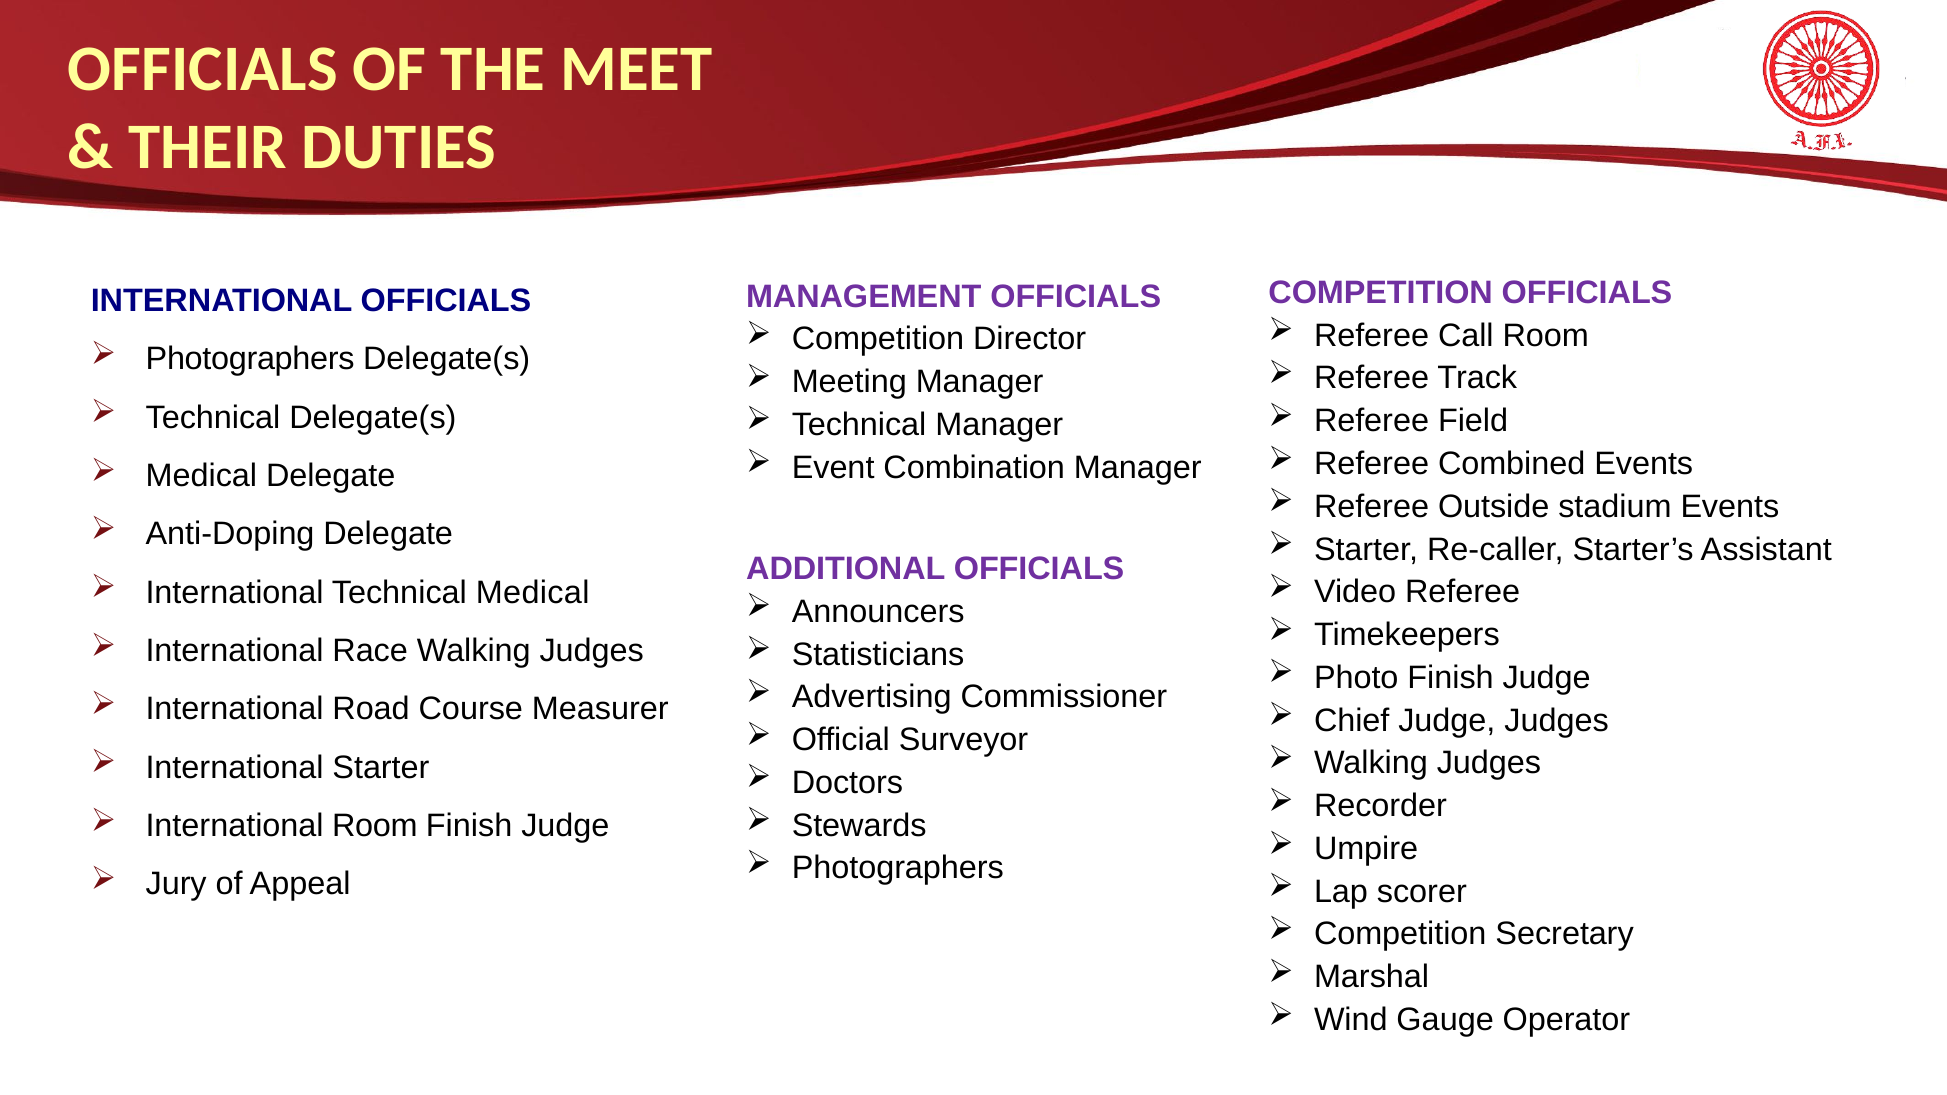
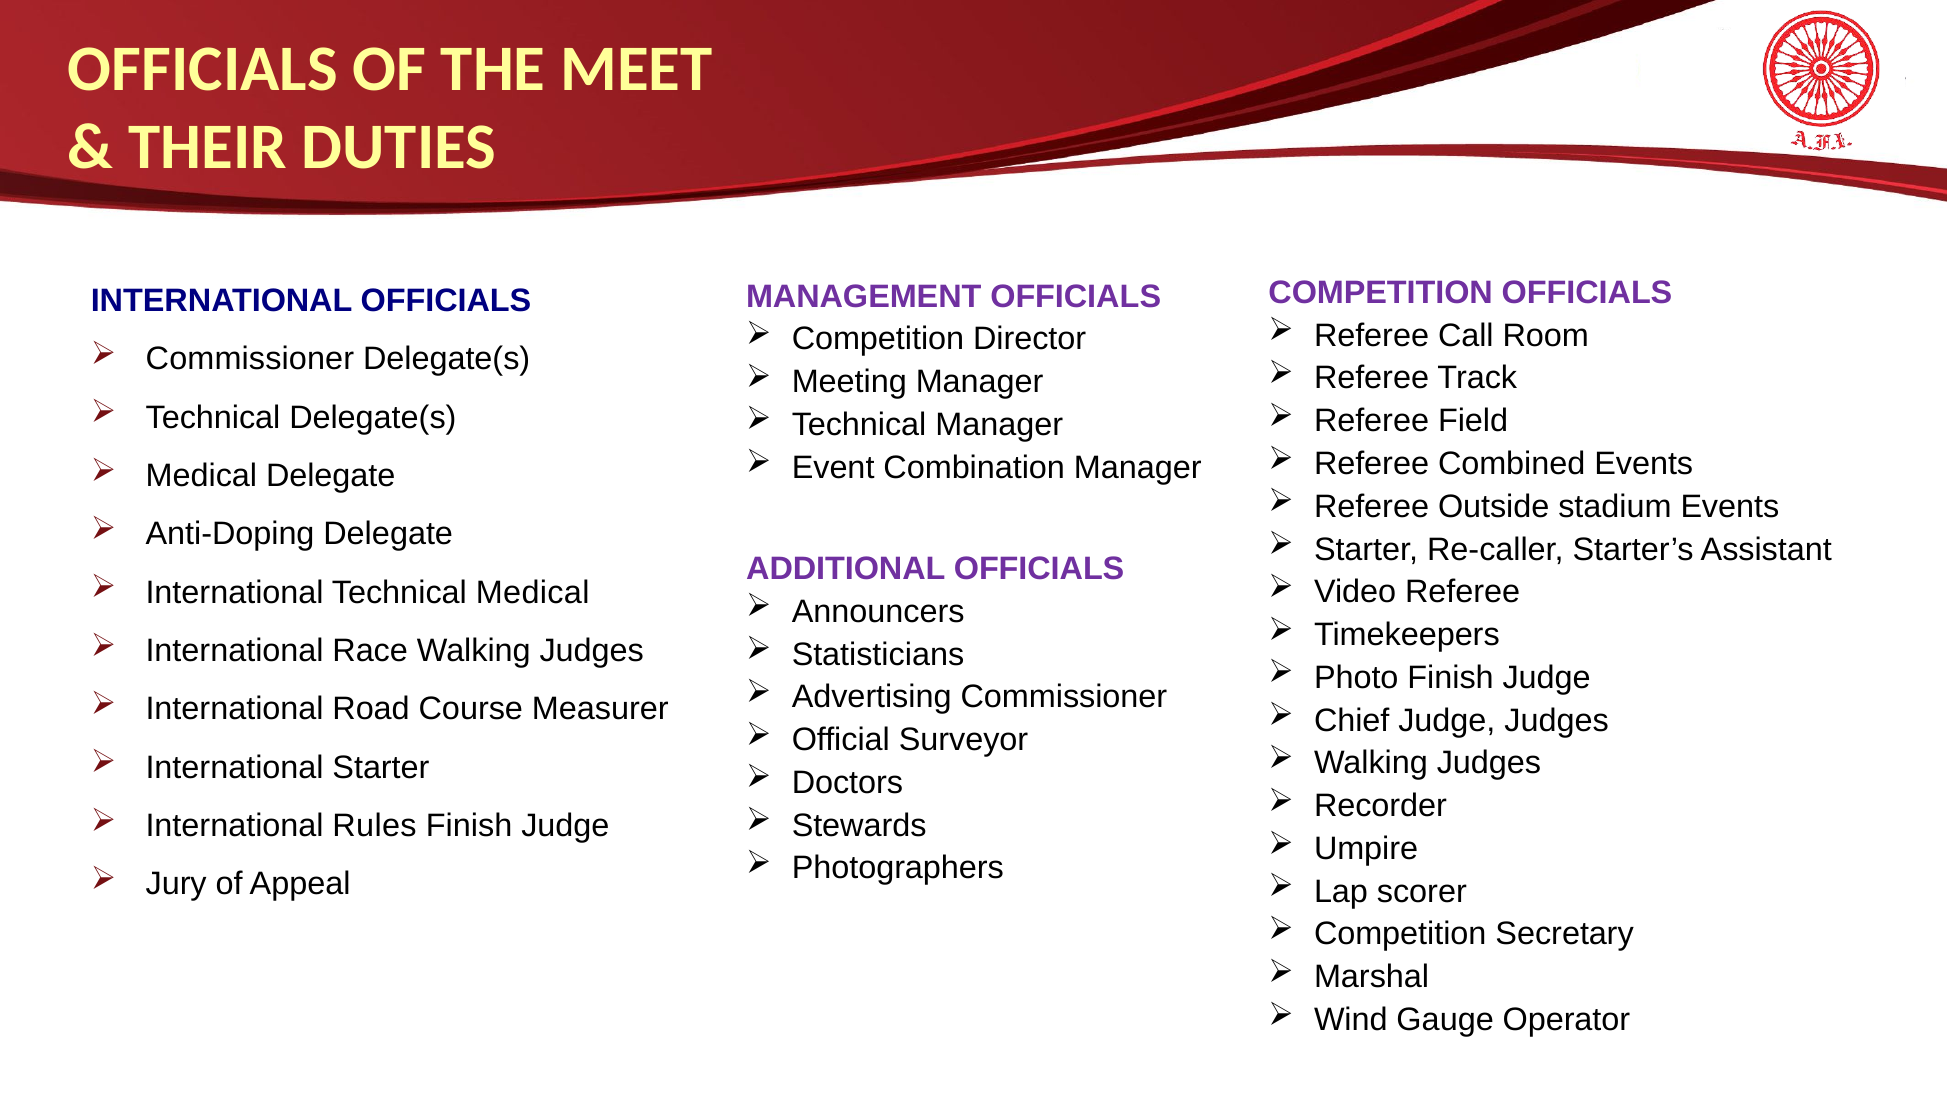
Photographers at (250, 359): Photographers -> Commissioner
International Room: Room -> Rules
